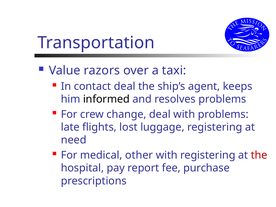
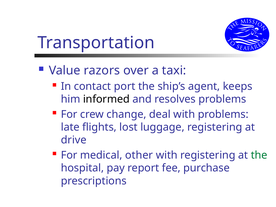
contact deal: deal -> port
need: need -> drive
the at (259, 155) colour: red -> green
